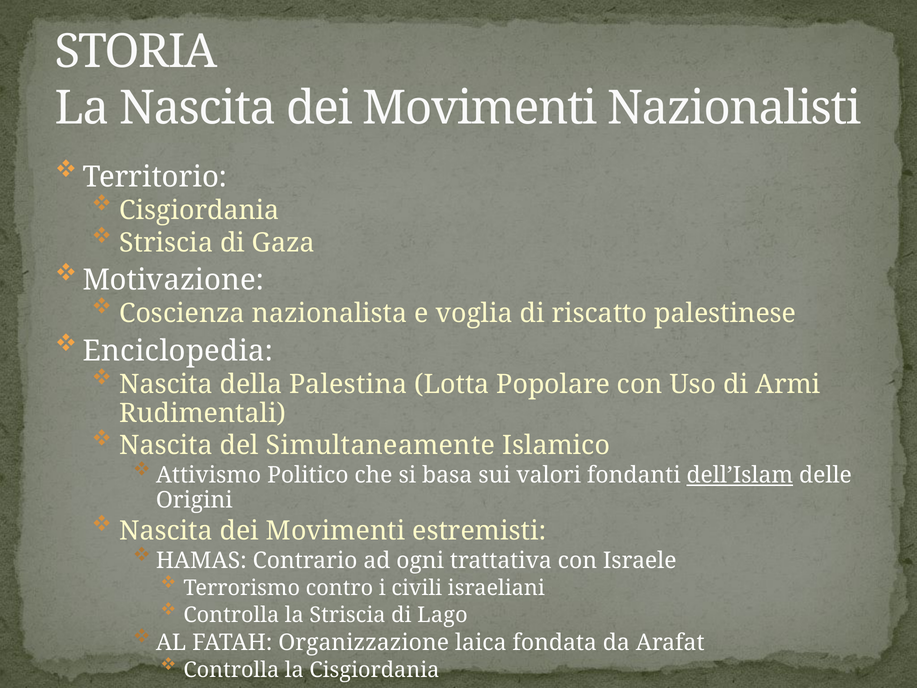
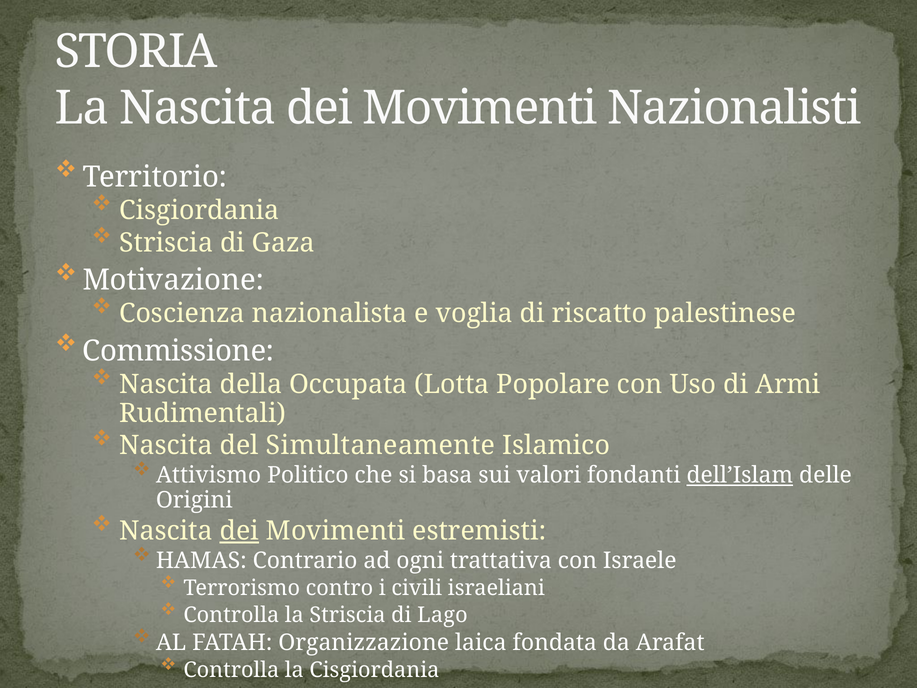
Enciclopedia: Enciclopedia -> Commissione
Palestina: Palestina -> Occupata
dei at (239, 531) underline: none -> present
